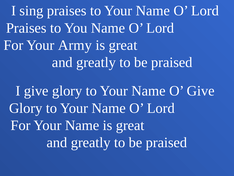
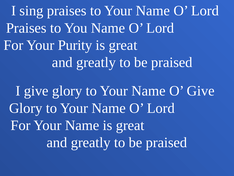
Army: Army -> Purity
